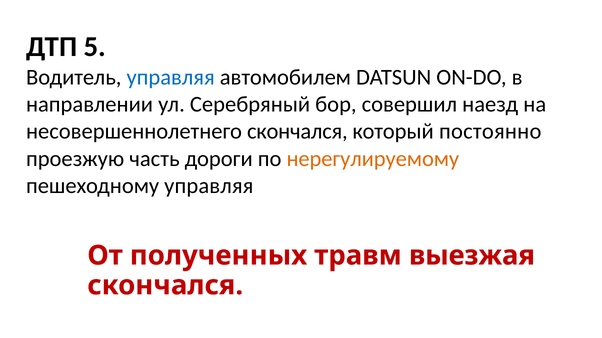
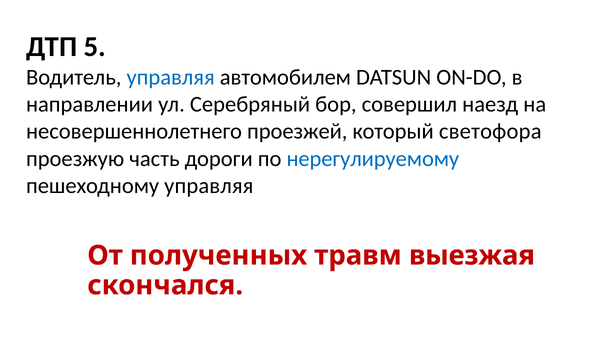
несовершеннолетнего скончался: скончался -> проезжей
постоянно: постоянно -> светофора
нерегулируемому colour: orange -> blue
